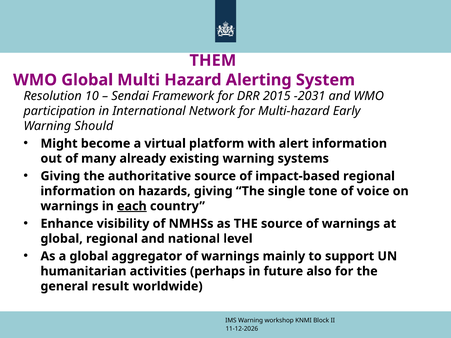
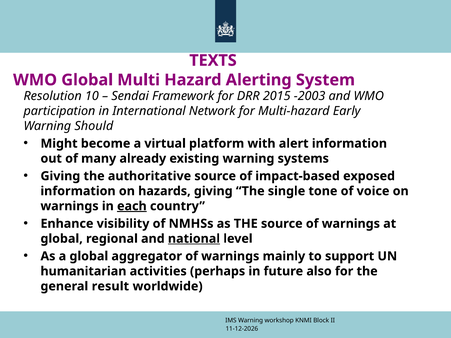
THEM: THEM -> TEXTS
-2031: -2031 -> -2003
impact-based regional: regional -> exposed
national underline: none -> present
